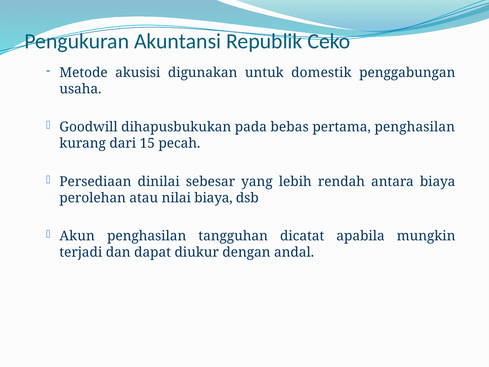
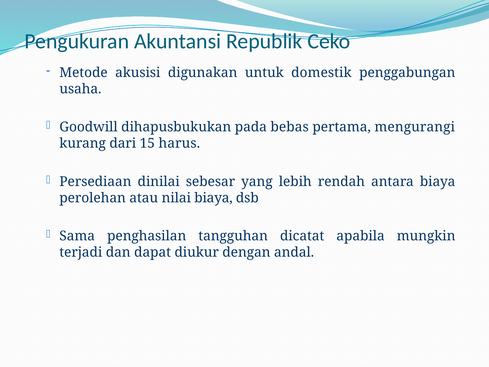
pertama penghasilan: penghasilan -> mengurangi
pecah: pecah -> harus
Akun: Akun -> Sama
